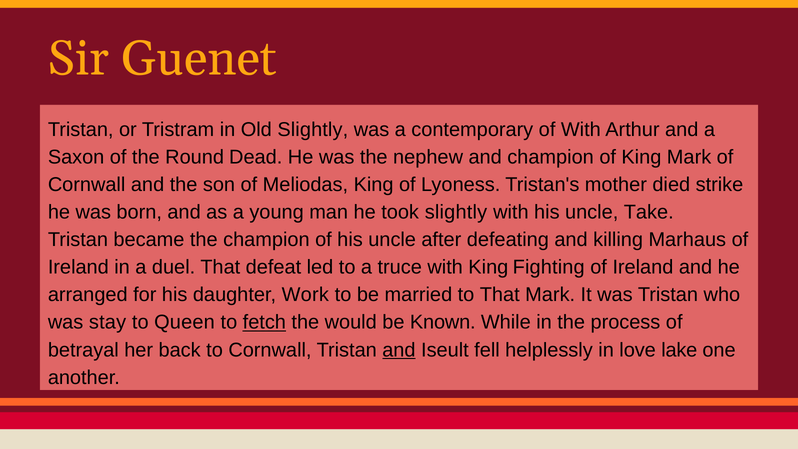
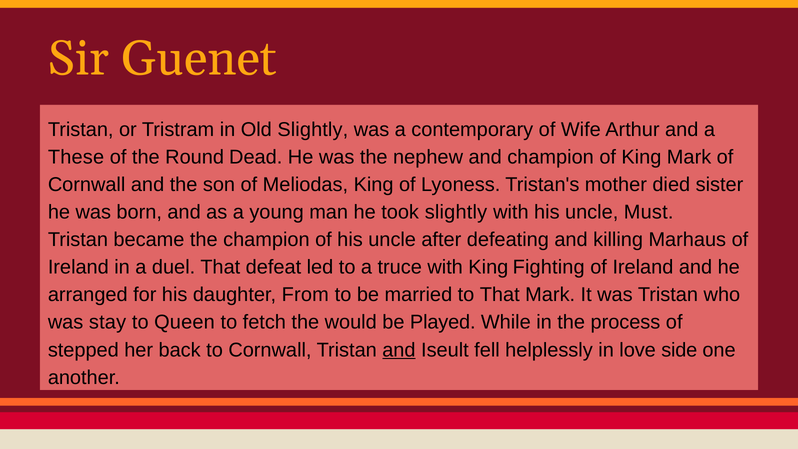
of With: With -> Wife
Saxon: Saxon -> These
strike: strike -> sister
Take: Take -> Must
Work: Work -> From
fetch underline: present -> none
Known: Known -> Played
betrayal: betrayal -> stepped
lake: lake -> side
